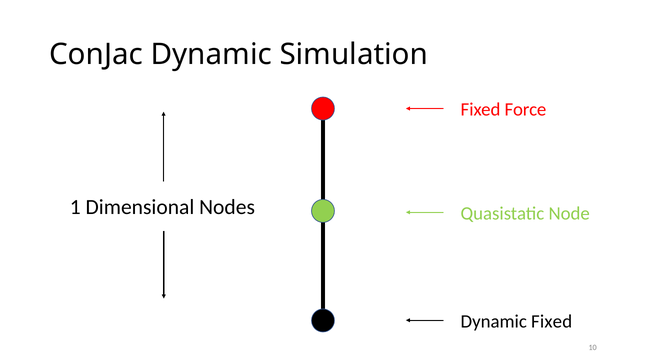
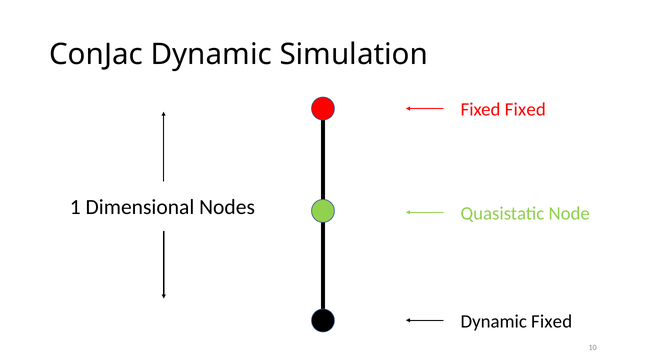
Fixed Force: Force -> Fixed
